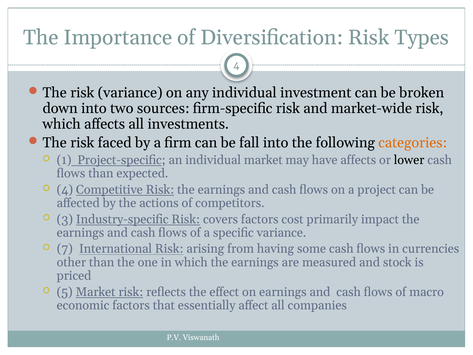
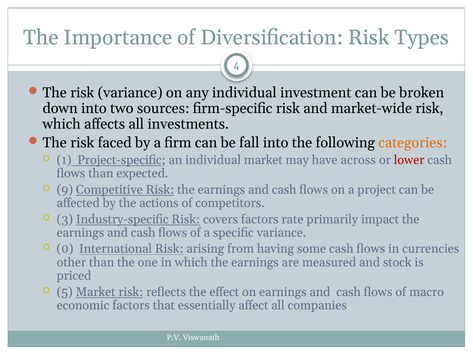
have affects: affects -> across
lower colour: black -> red
4 at (65, 190): 4 -> 9
cost: cost -> rate
7: 7 -> 0
